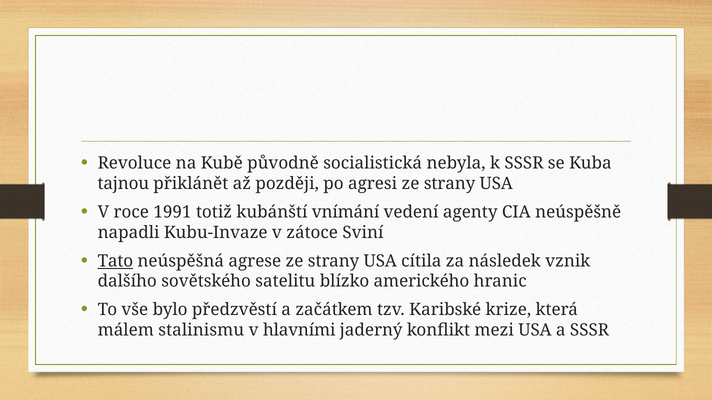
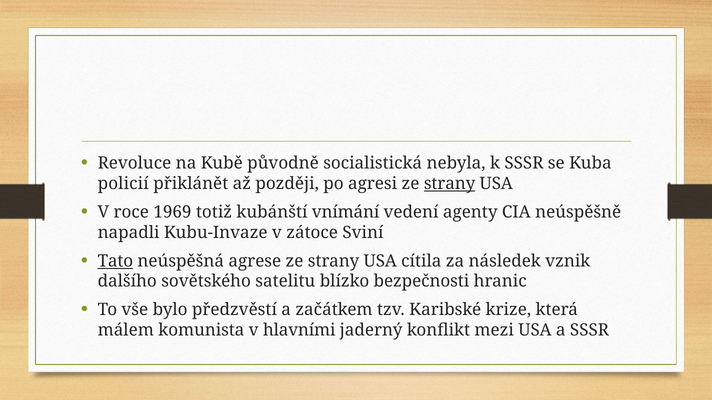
tajnou: tajnou -> policií
strany at (450, 184) underline: none -> present
1991: 1991 -> 1969
amerického: amerického -> bezpečnosti
stalinismu: stalinismu -> komunista
